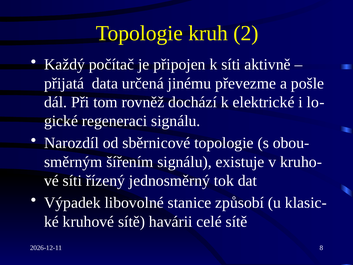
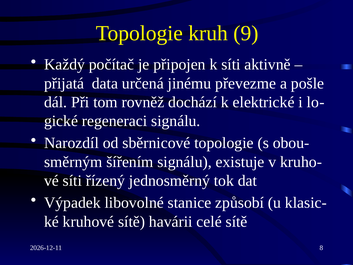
2: 2 -> 9
